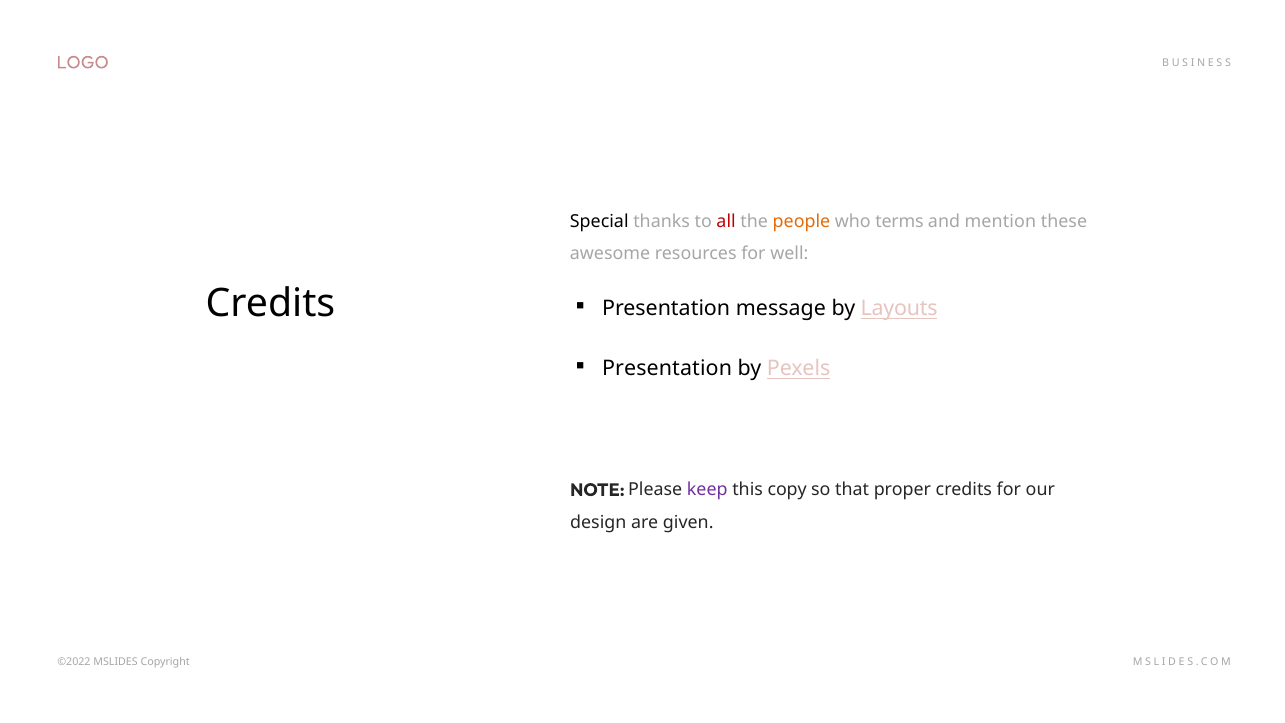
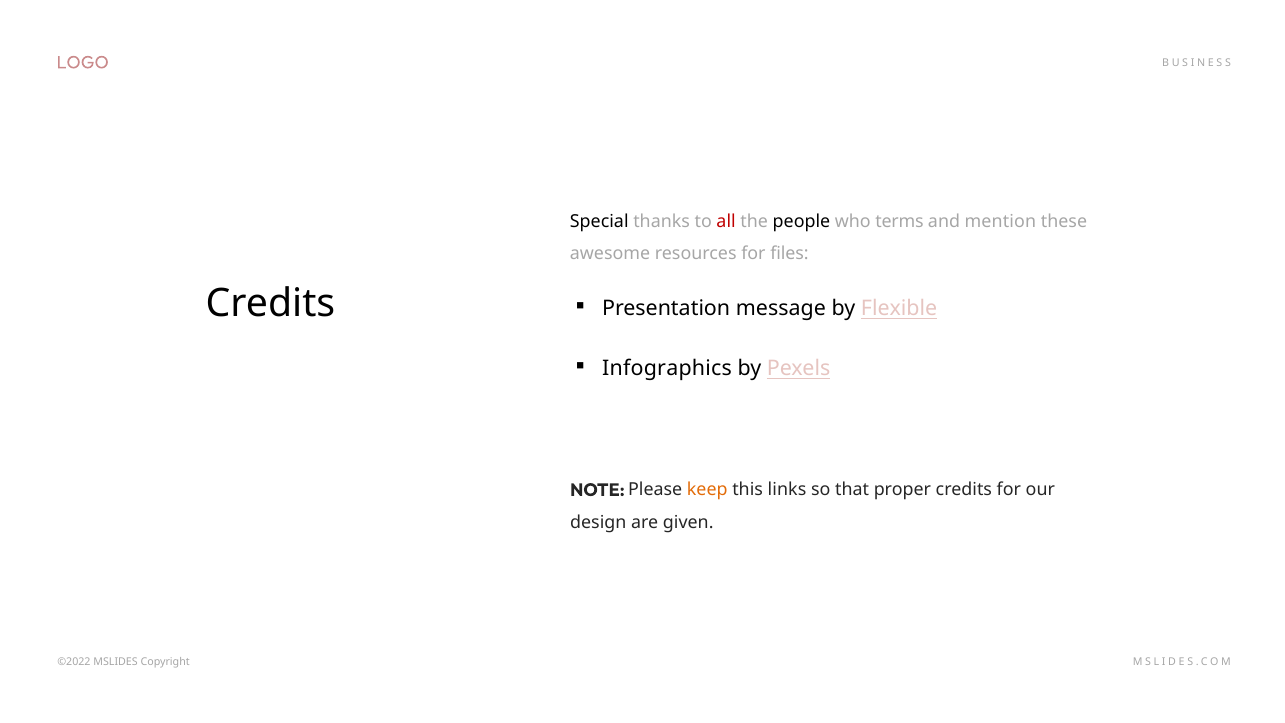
people colour: orange -> black
well: well -> files
Layouts: Layouts -> Flexible
Presentation at (667, 368): Presentation -> Infographics
keep colour: purple -> orange
copy: copy -> links
